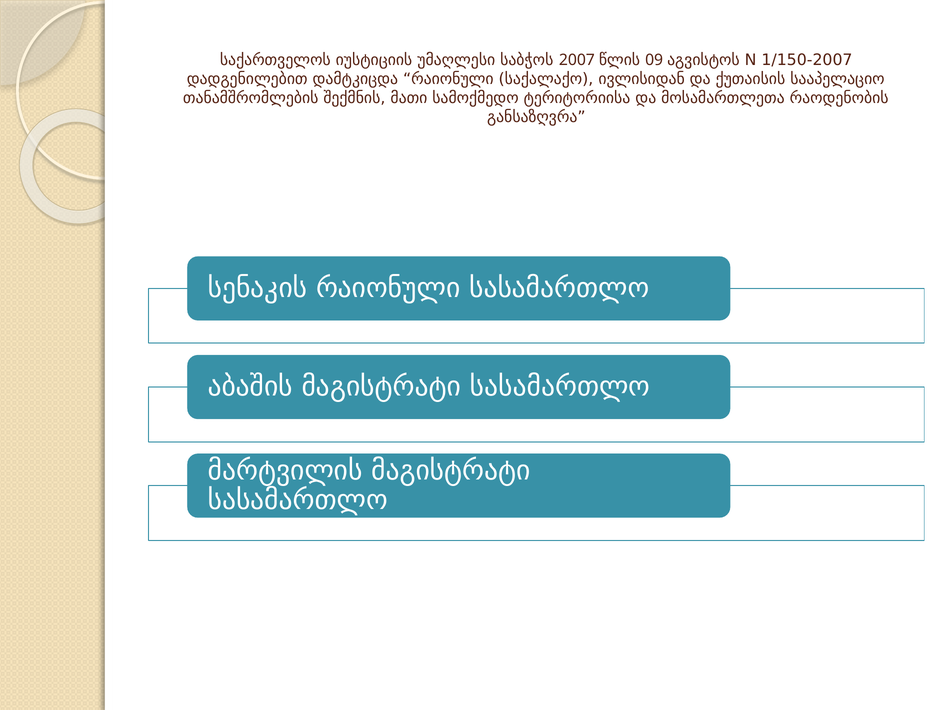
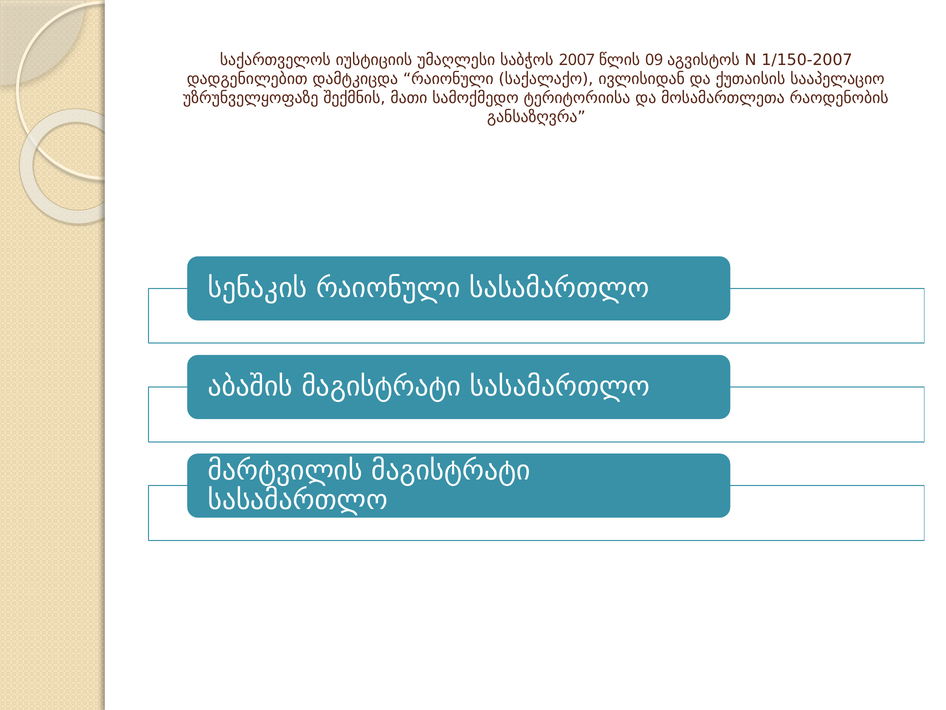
თანამშრომლების: თანამშრომლების -> უზრუნველყოფაზე
